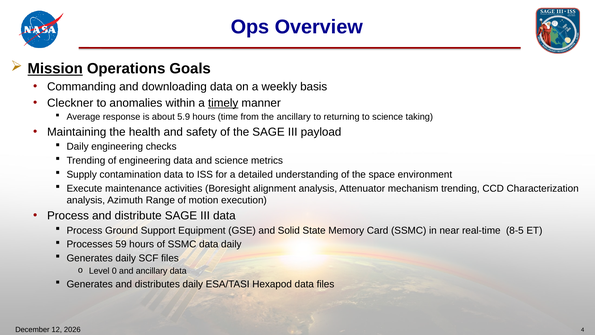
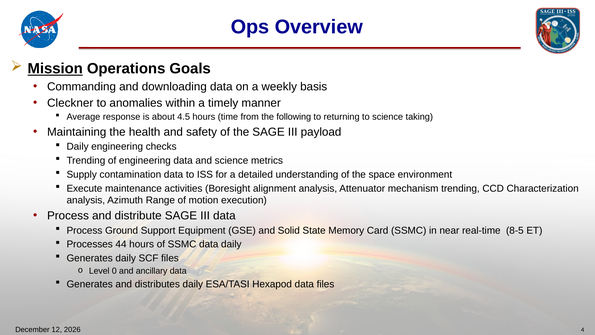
timely underline: present -> none
5.9: 5.9 -> 4.5
the ancillary: ancillary -> following
59: 59 -> 44
